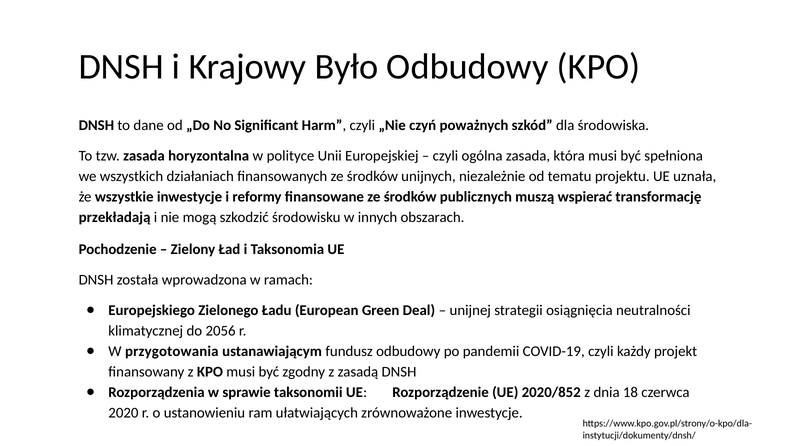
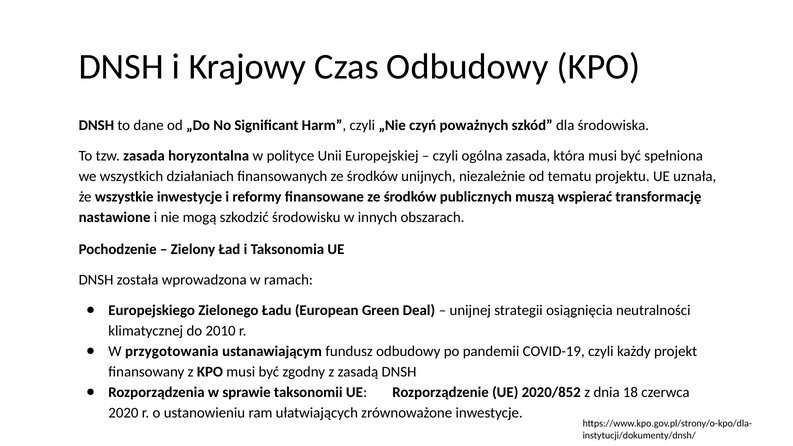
Było: Było -> Czas
przekładają: przekładają -> nastawione
2056: 2056 -> 2010
